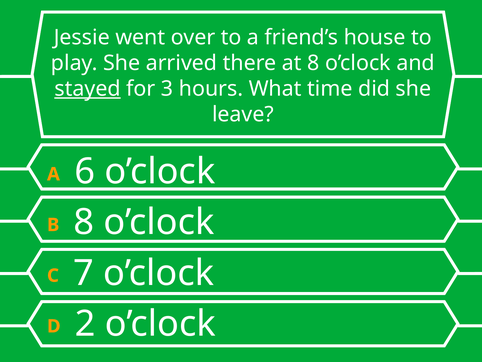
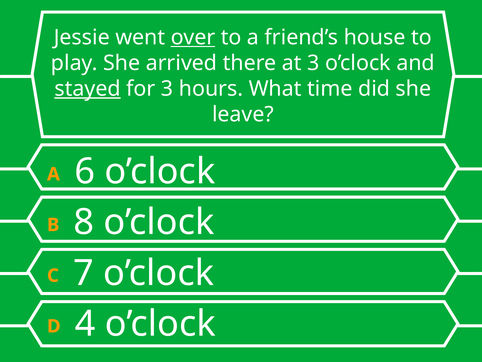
over underline: none -> present
at 8: 8 -> 3
2: 2 -> 4
